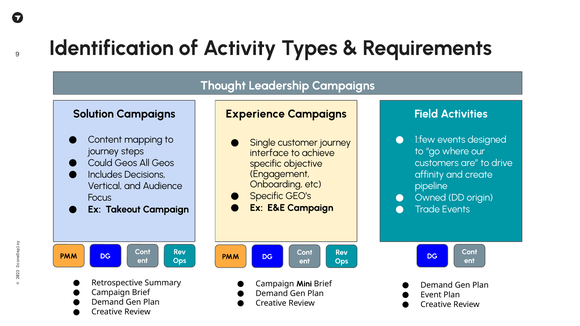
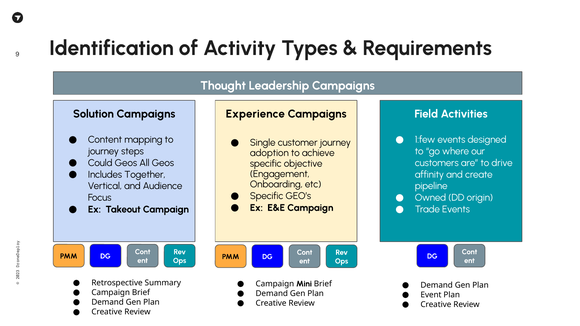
interface: interface -> adoption
Decisions: Decisions -> Together
